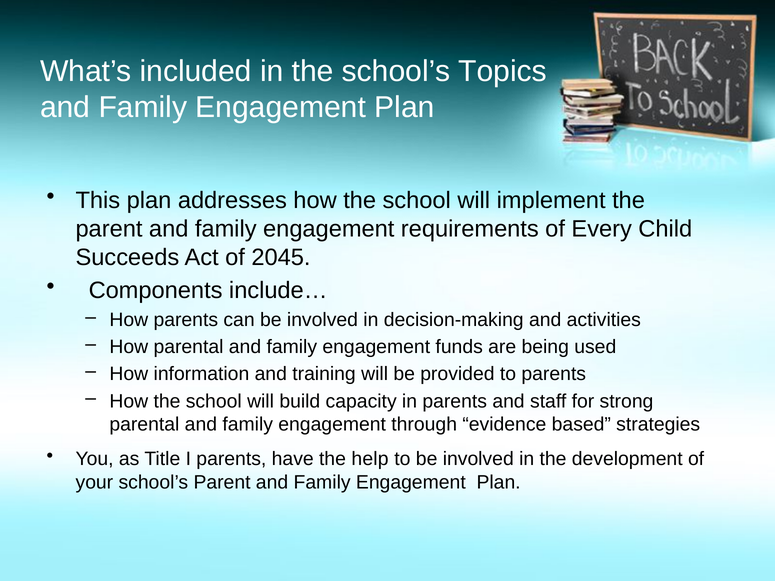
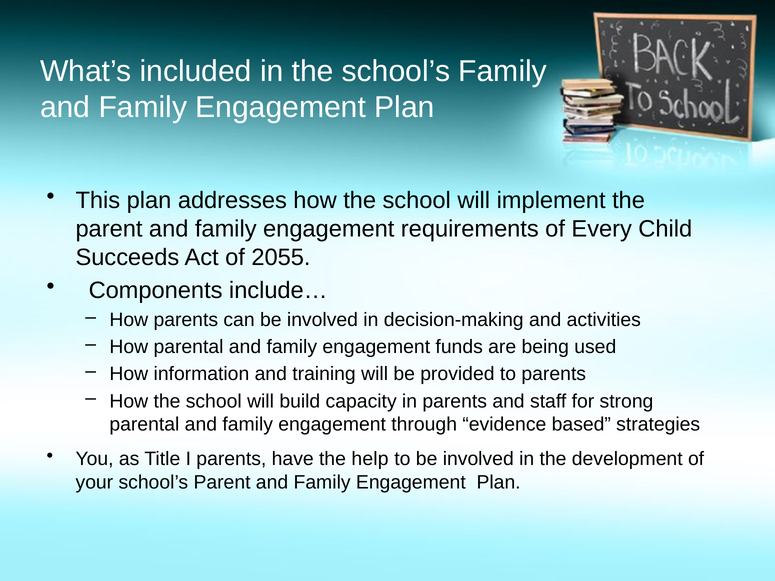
school’s Topics: Topics -> Family
2045: 2045 -> 2055
